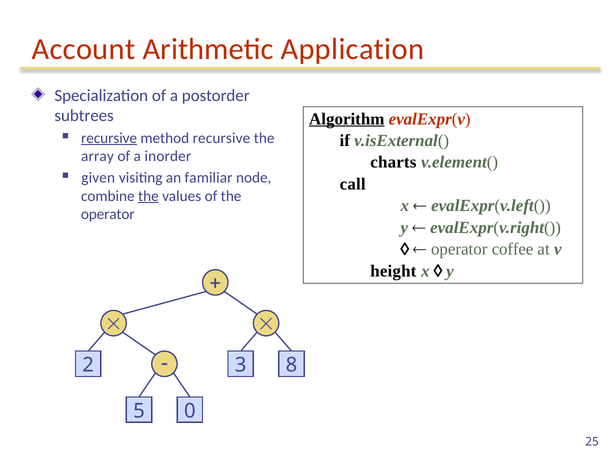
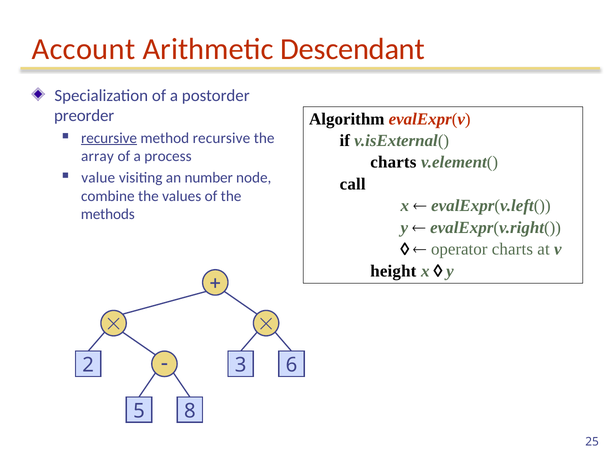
Application: Application -> Descendant
subtrees: subtrees -> preorder
Algorithm underline: present -> none
inorder: inorder -> process
given: given -> value
familiar: familiar -> number
the at (148, 196) underline: present -> none
operator at (108, 214): operator -> methods
operator coffee: coffee -> charts
8: 8 -> 6
0: 0 -> 8
